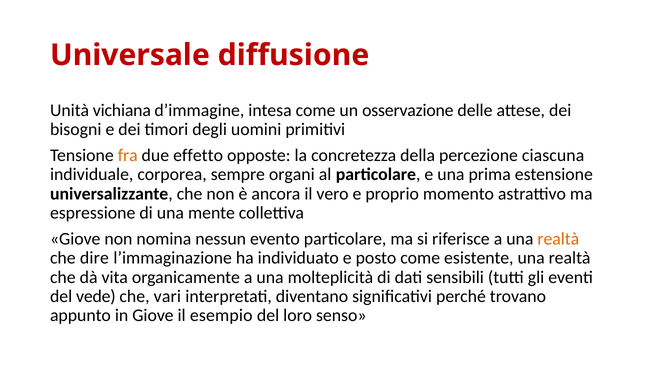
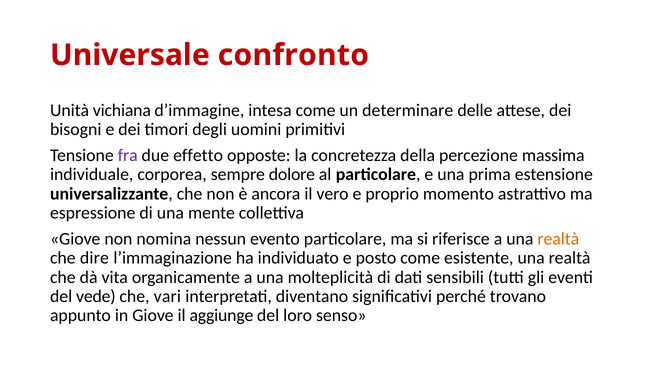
diffusione: diffusione -> confronto
osservazione: osservazione -> determinare
fra colour: orange -> purple
ciascuna: ciascuna -> massima
organi: organi -> dolore
esempio: esempio -> aggiunge
